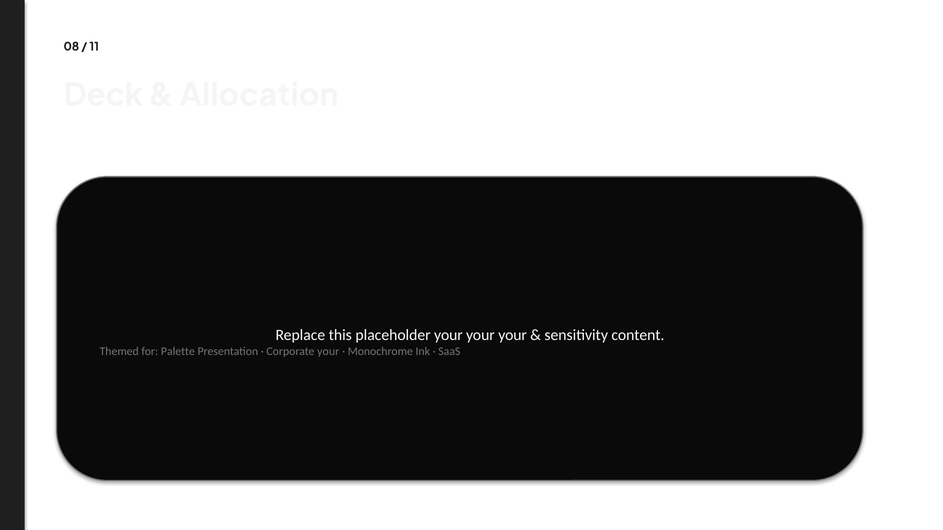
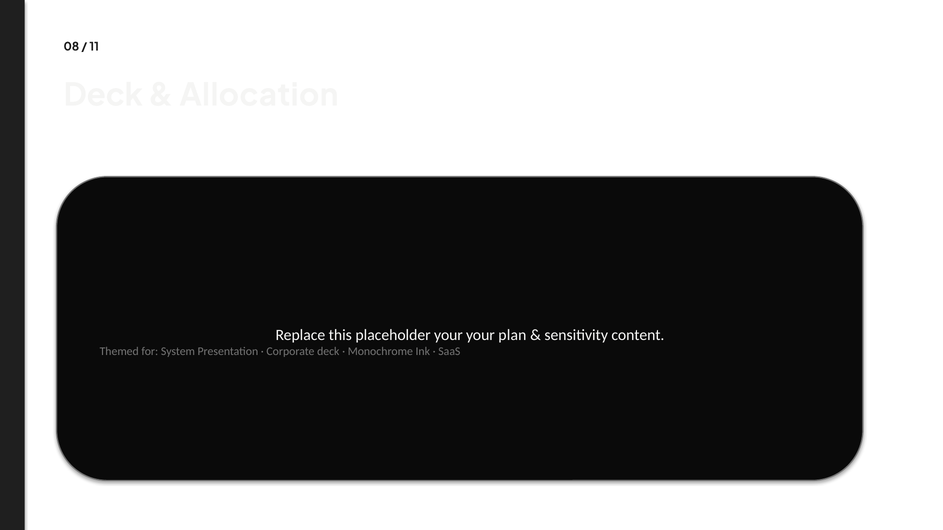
your at (513, 335): your -> plan
Palette: Palette -> System
Corporate your: your -> deck
